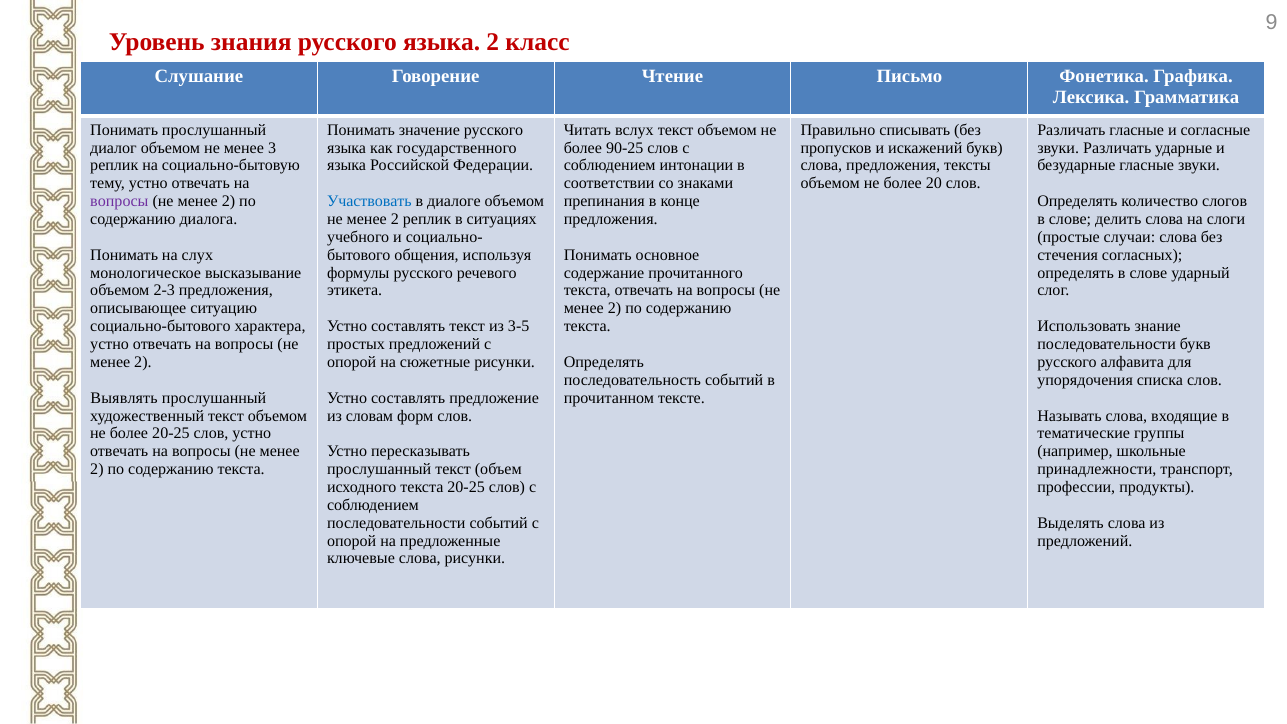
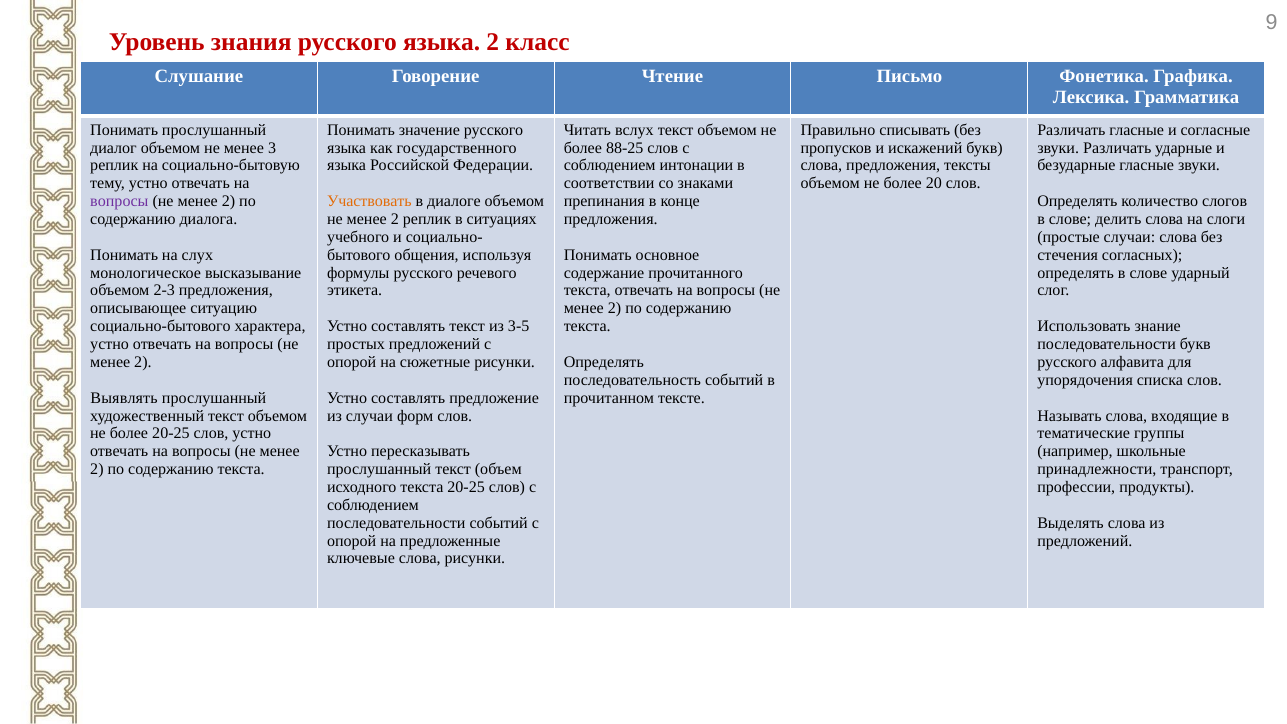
90-25: 90-25 -> 88-25
Участвовать colour: blue -> orange
из словам: словам -> случаи
